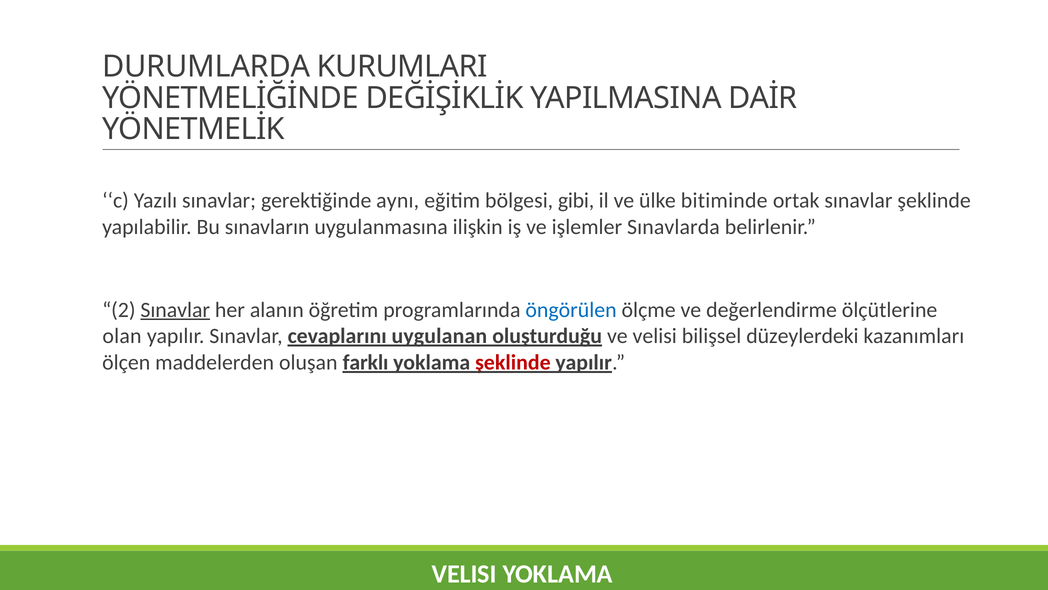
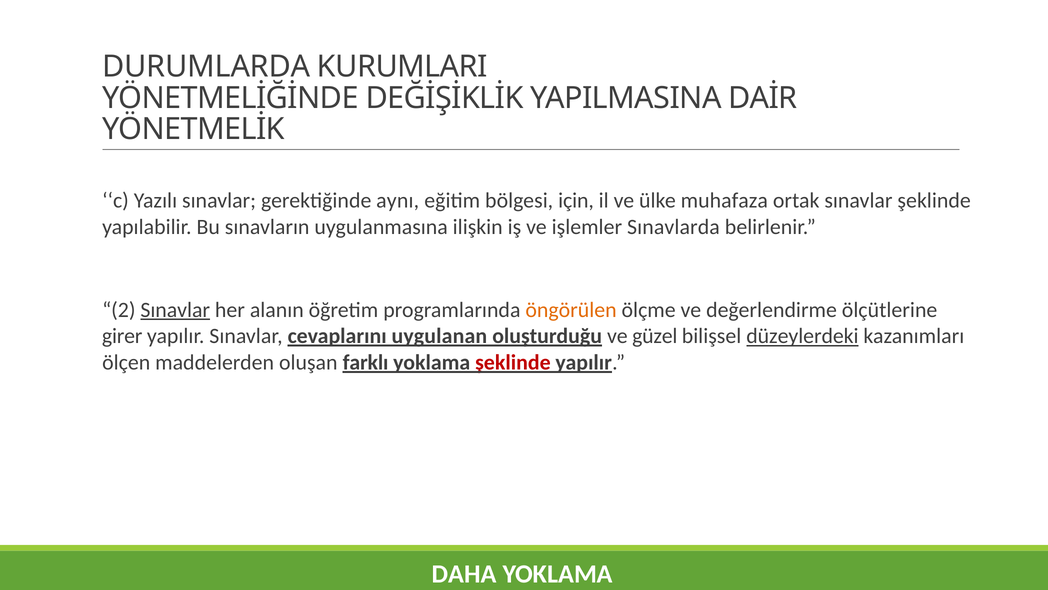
gibi: gibi -> için
bitiminde: bitiminde -> muhafaza
öngörülen colour: blue -> orange
olan: olan -> girer
ve velisi: velisi -> güzel
düzeylerdeki underline: none -> present
VELISI at (464, 574): VELISI -> DAHA
